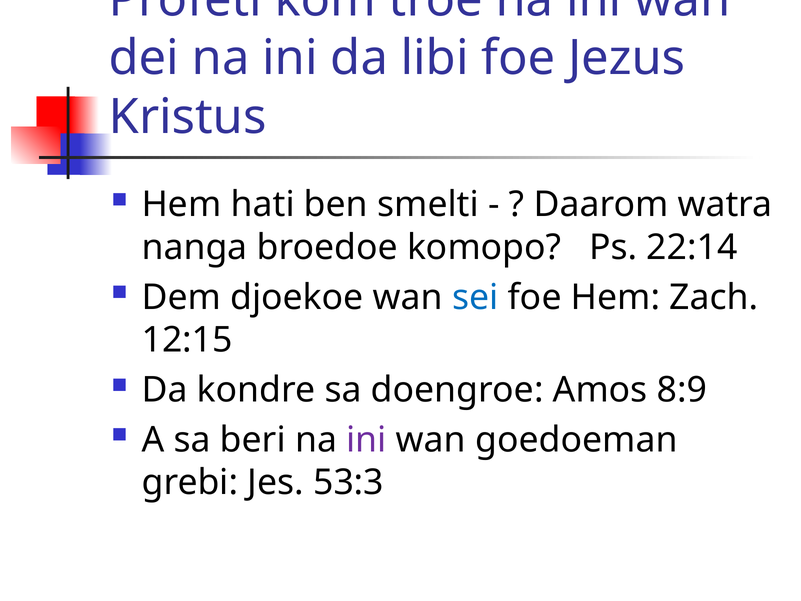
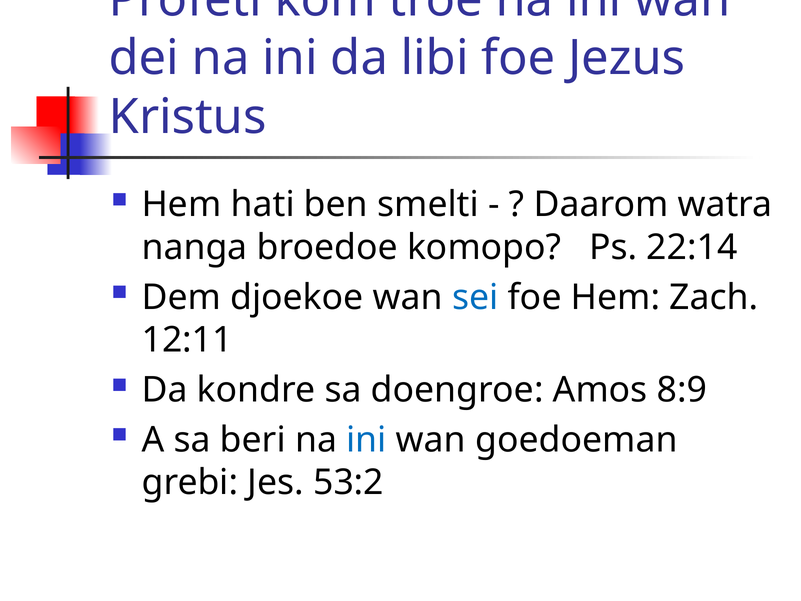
12:15: 12:15 -> 12:11
ini at (366, 440) colour: purple -> blue
53:3: 53:3 -> 53:2
